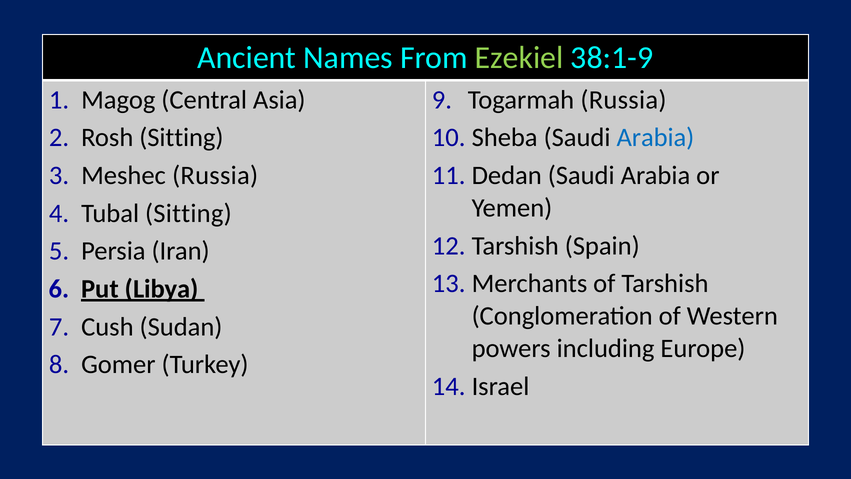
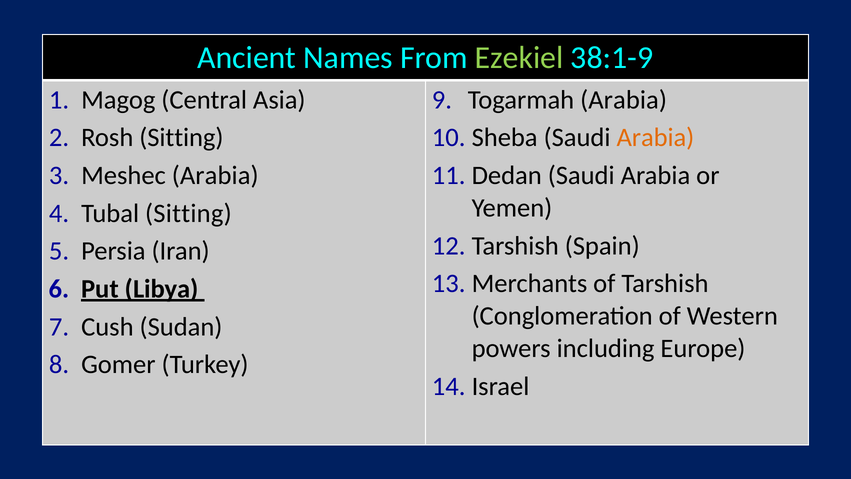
Togarmah Russia: Russia -> Arabia
Arabia at (655, 138) colour: blue -> orange
Meshec Russia: Russia -> Arabia
